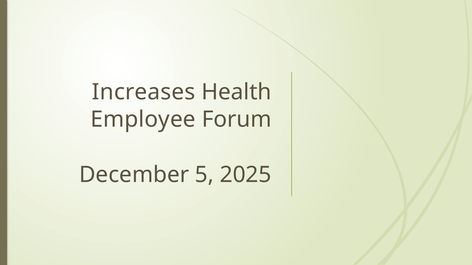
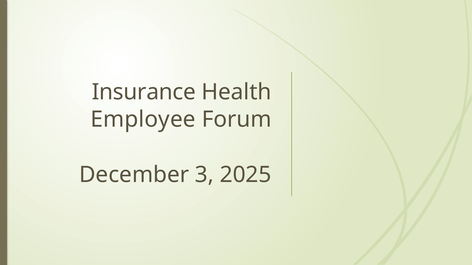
Increases: Increases -> Insurance
5: 5 -> 3
